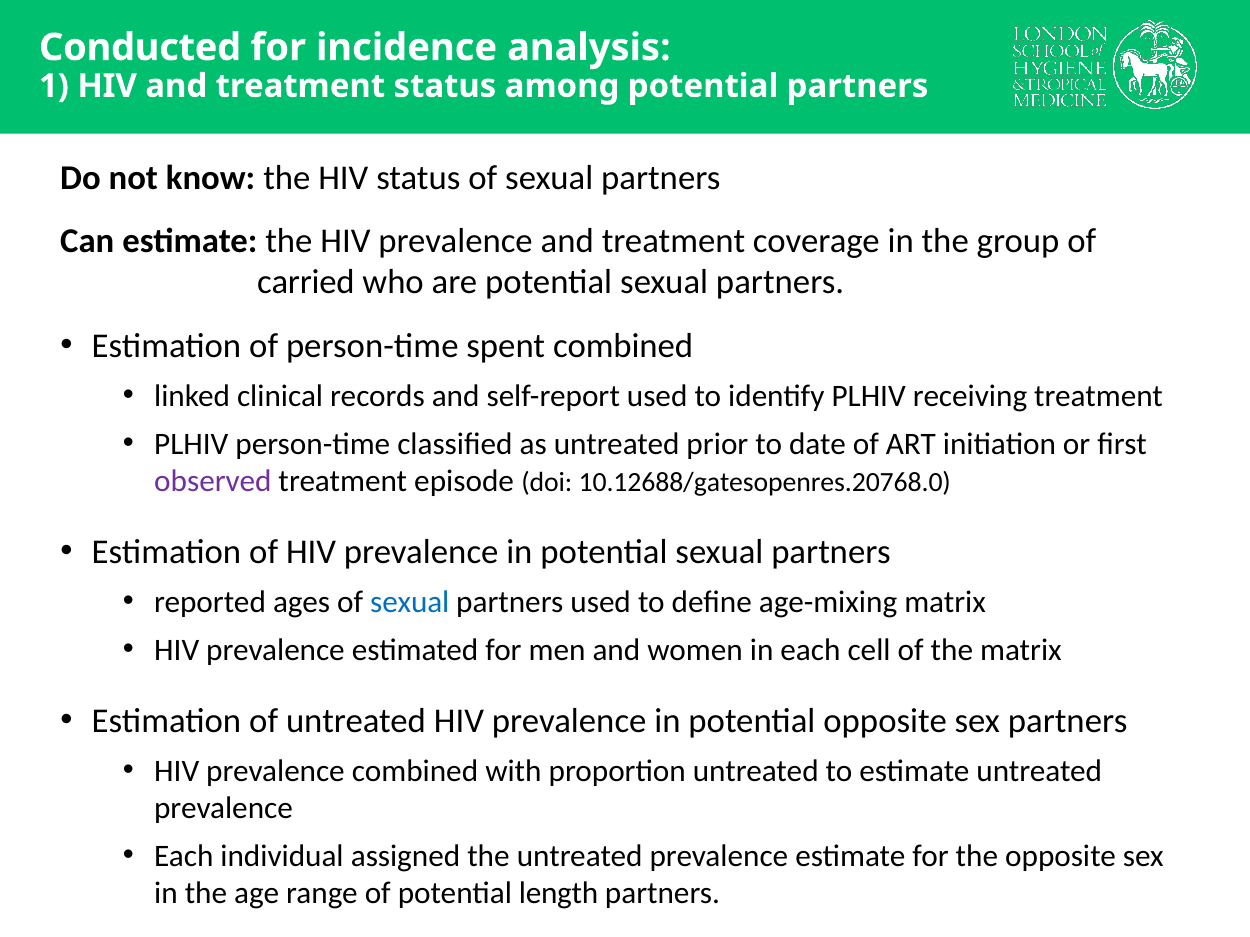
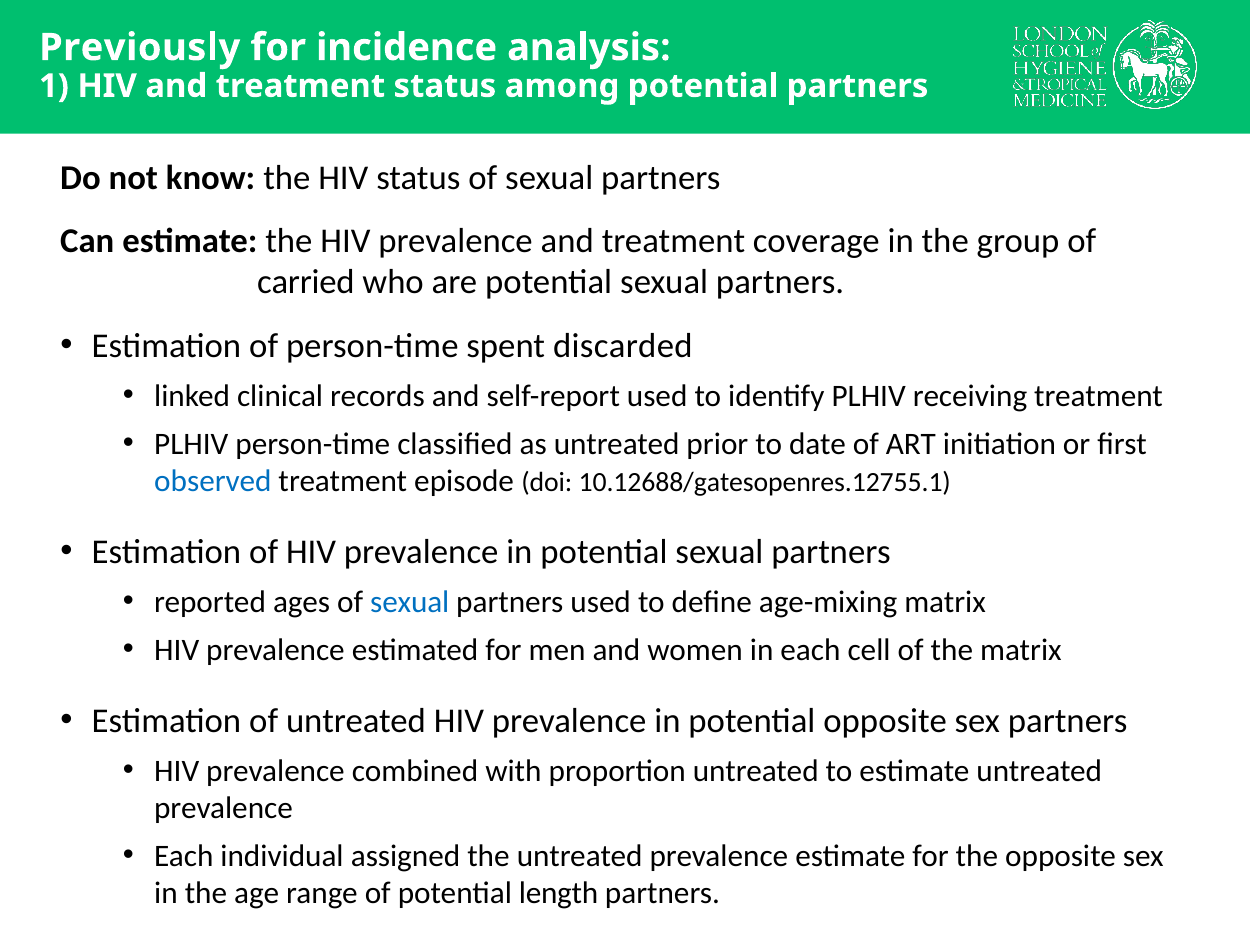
Conducted: Conducted -> Previously
spent combined: combined -> discarded
observed colour: purple -> blue
10.12688/gatesopenres.20768.0: 10.12688/gatesopenres.20768.0 -> 10.12688/gatesopenres.12755.1
